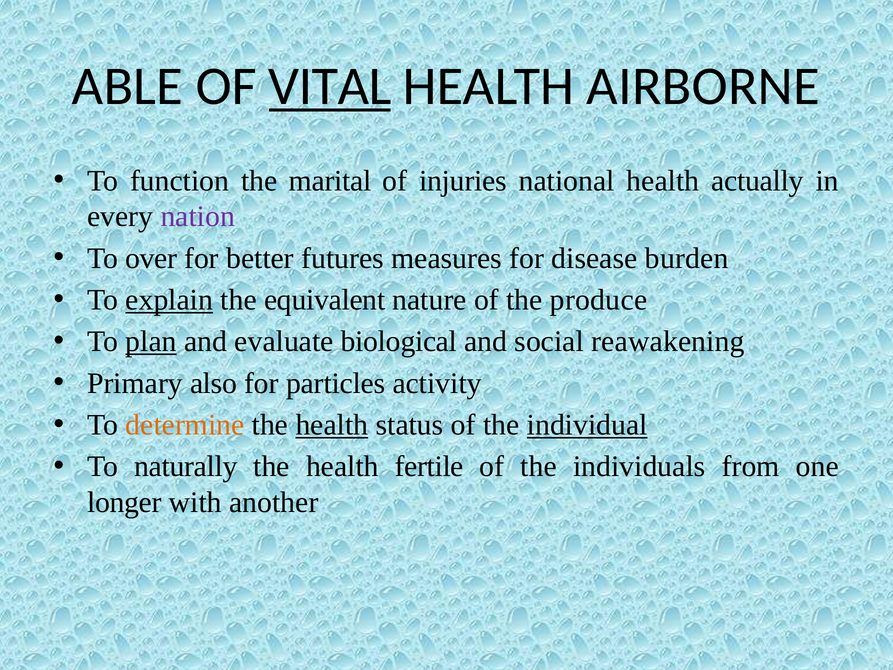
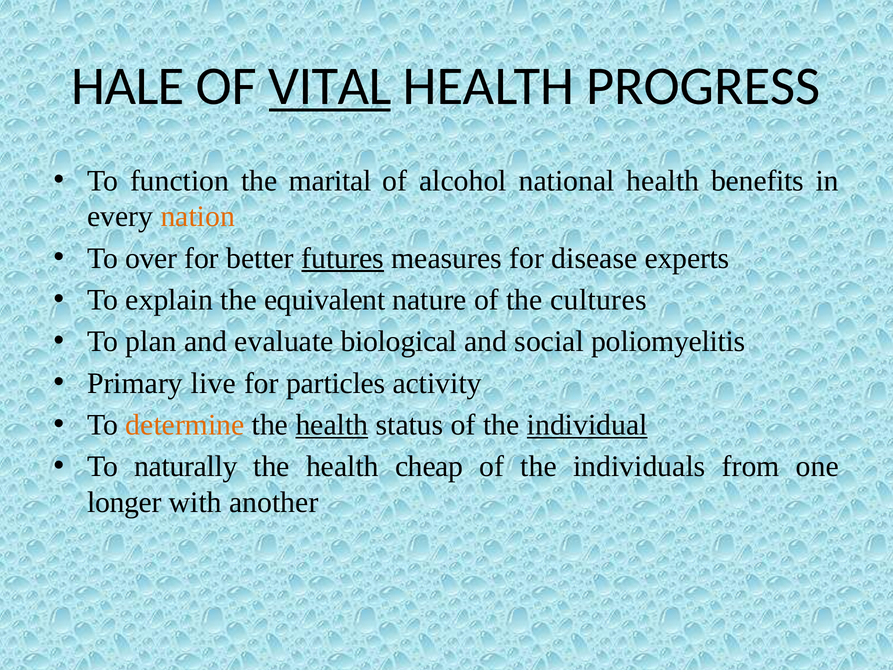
ABLE: ABLE -> HALE
AIRBORNE: AIRBORNE -> PROGRESS
injuries: injuries -> alcohol
actually: actually -> benefits
nation colour: purple -> orange
futures underline: none -> present
burden: burden -> experts
explain underline: present -> none
produce: produce -> cultures
plan underline: present -> none
reawakening: reawakening -> poliomyelitis
also: also -> live
fertile: fertile -> cheap
